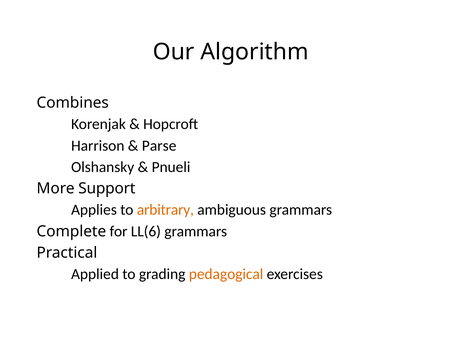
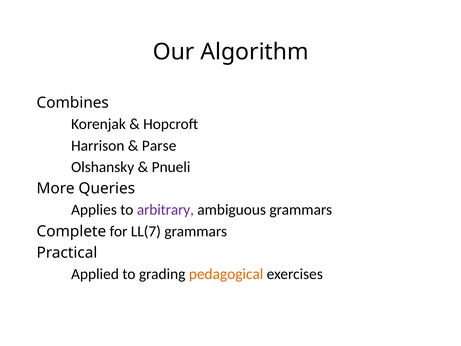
Support: Support -> Queries
arbitrary colour: orange -> purple
LL(6: LL(6 -> LL(7
